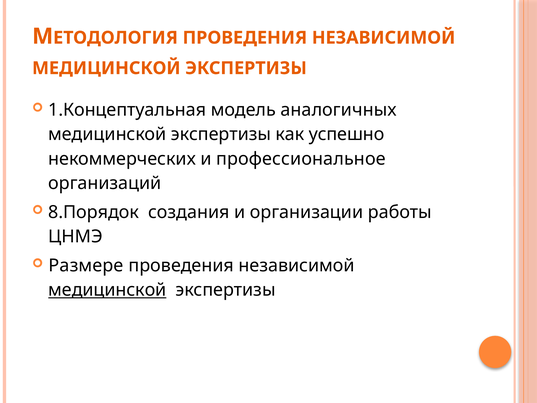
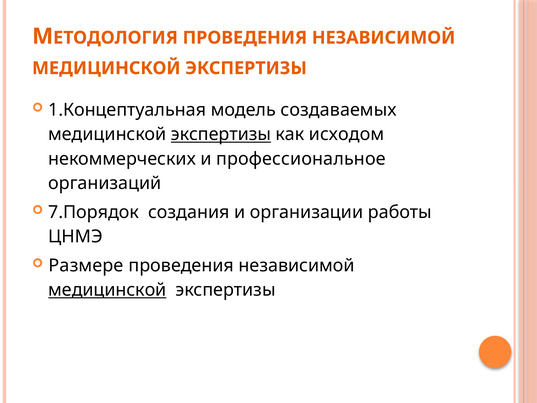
аналогичных: аналогичных -> создаваемых
экспертизы at (221, 134) underline: none -> present
успешно: успешно -> исходом
8.Порядок: 8.Порядок -> 7.Порядок
